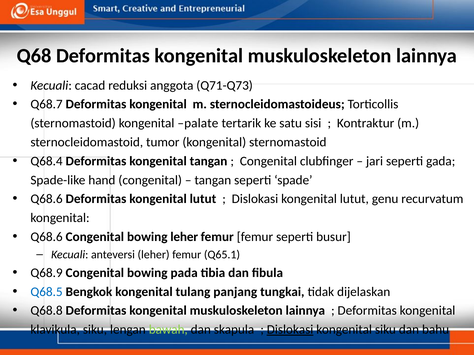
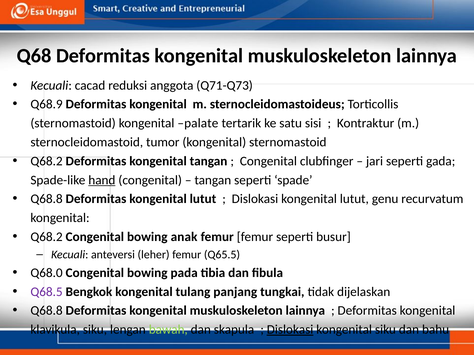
Q68.7: Q68.7 -> Q68.9
Q68.4 at (47, 161): Q68.4 -> Q68.2
hand underline: none -> present
Q68.6 at (47, 199): Q68.6 -> Q68.8
Q68.6 at (47, 237): Q68.6 -> Q68.2
bowing leher: leher -> anak
Q65.1: Q65.1 -> Q65.5
Q68.9: Q68.9 -> Q68.0
Q68.5 colour: blue -> purple
